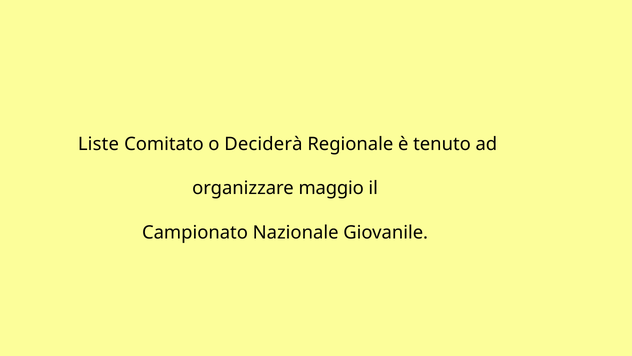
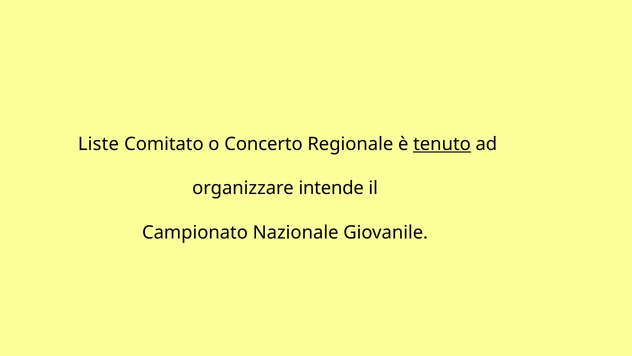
Deciderà: Deciderà -> Concerto
tenuto underline: none -> present
maggio: maggio -> intende
